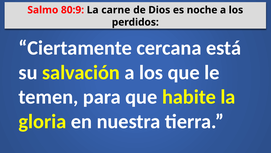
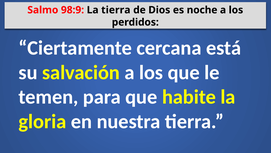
80:9: 80:9 -> 98:9
La carne: carne -> tierra
